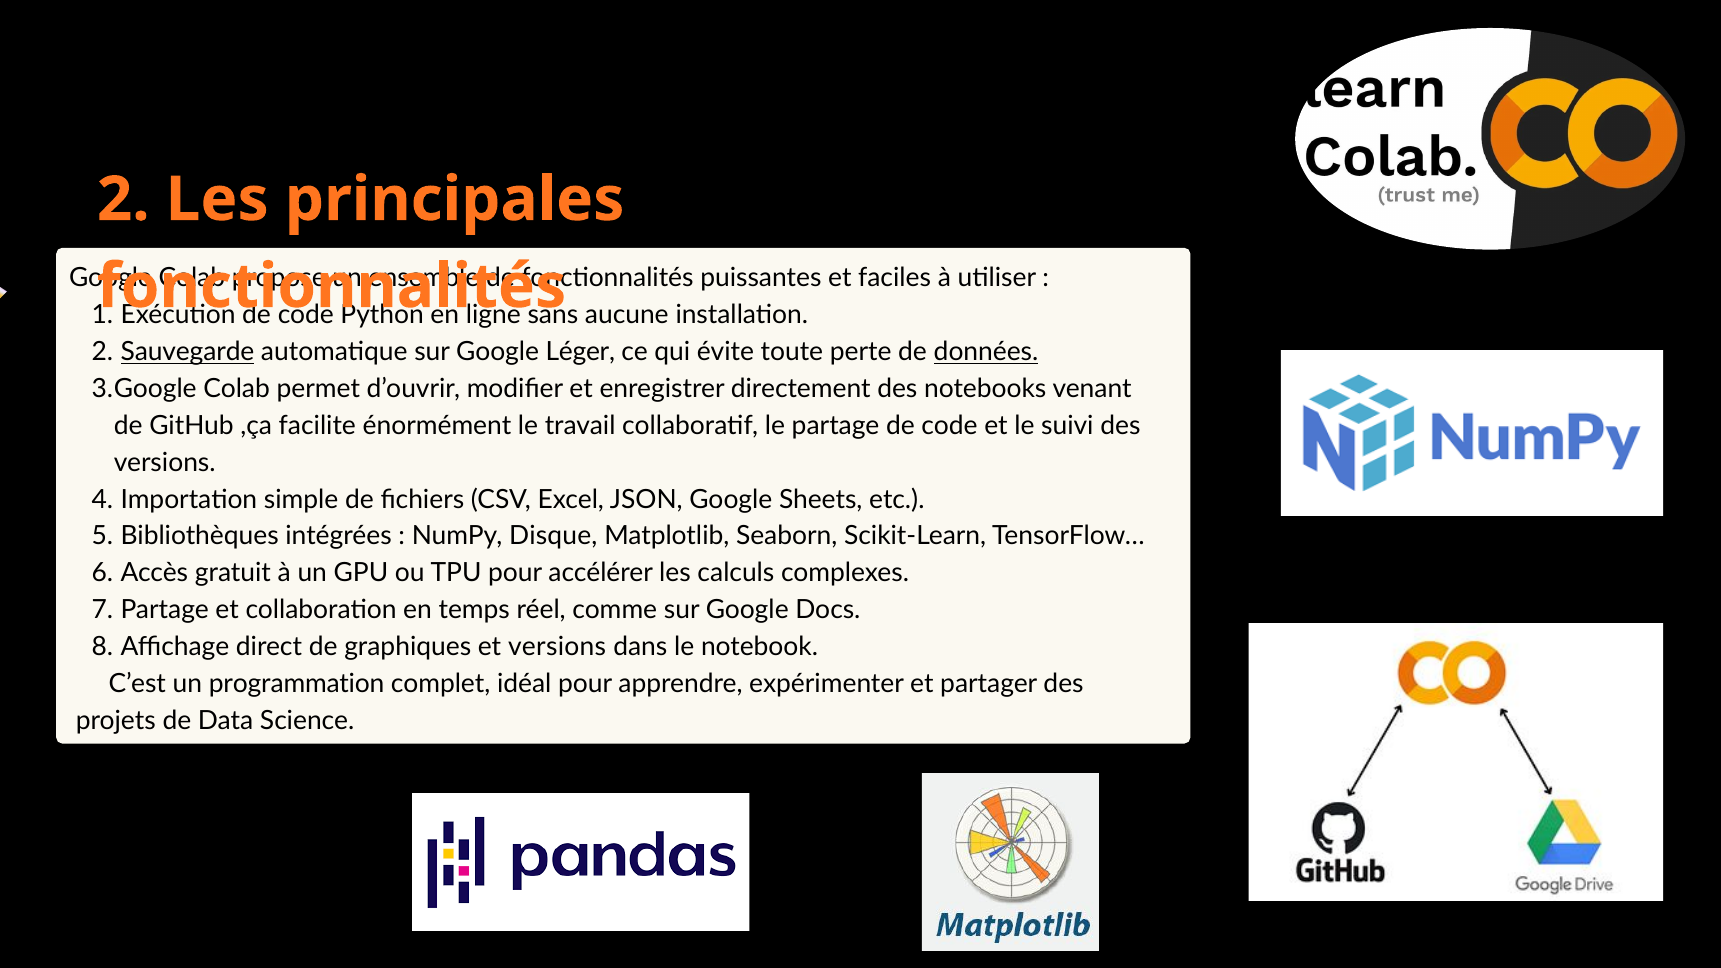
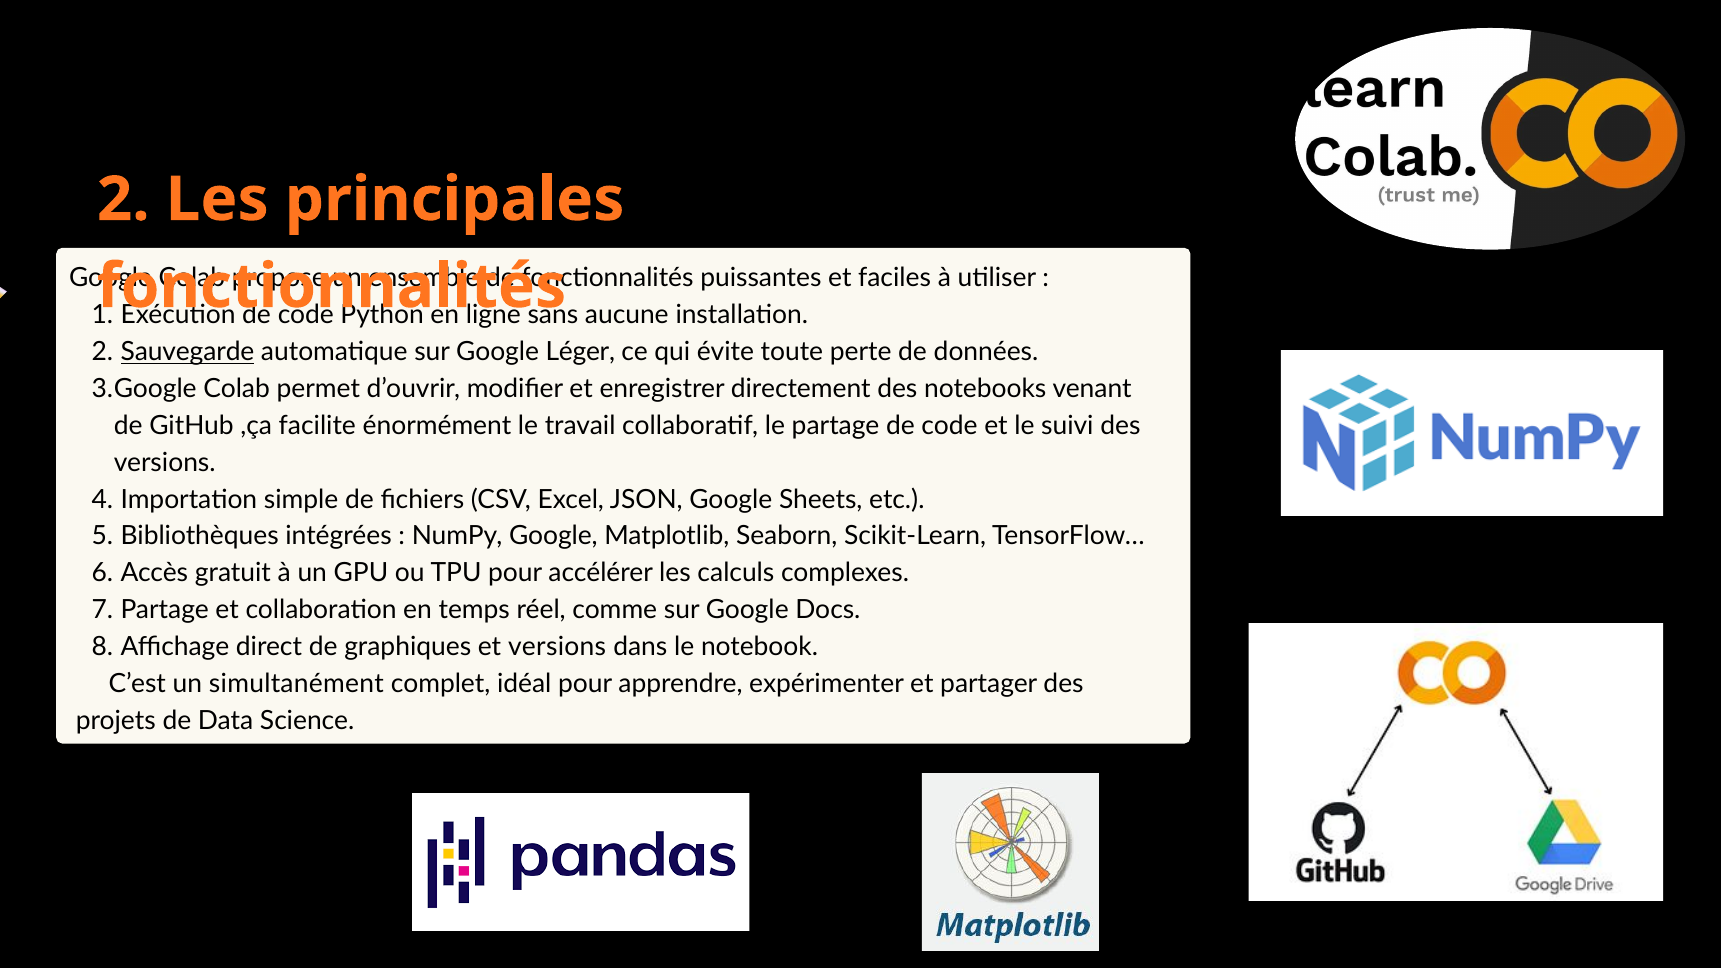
données underline: present -> none
NumPy Disque: Disque -> Google
programmation: programmation -> simultanément
